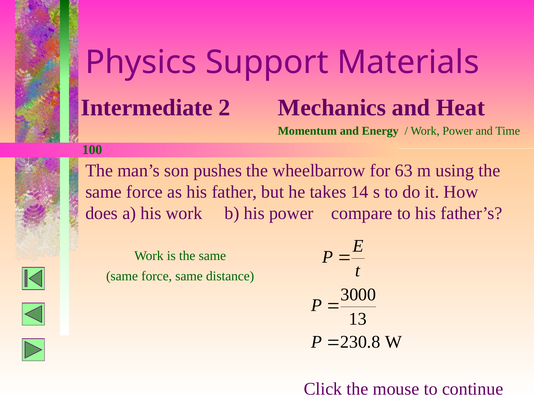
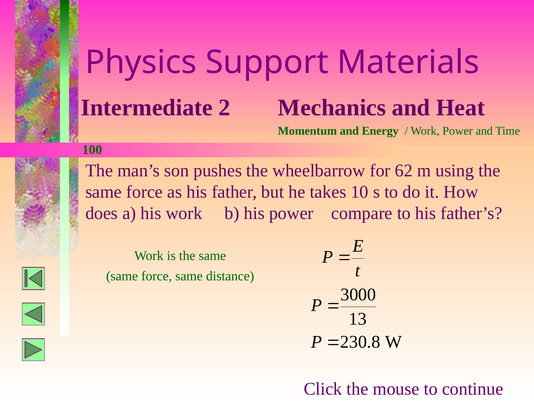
63: 63 -> 62
14: 14 -> 10
